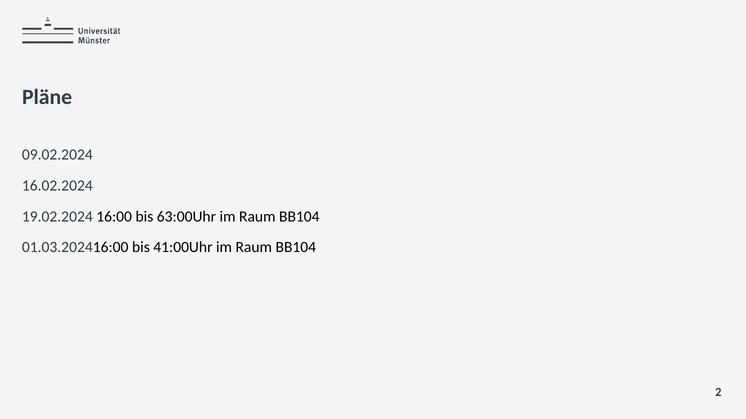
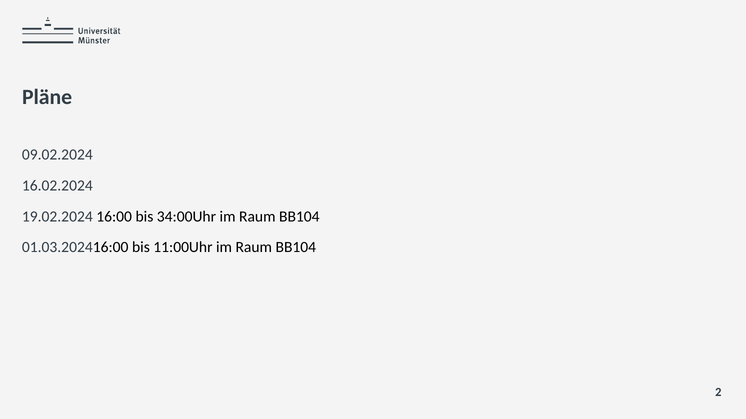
63:00Uhr: 63:00Uhr -> 34:00Uhr
41:00Uhr: 41:00Uhr -> 11:00Uhr
